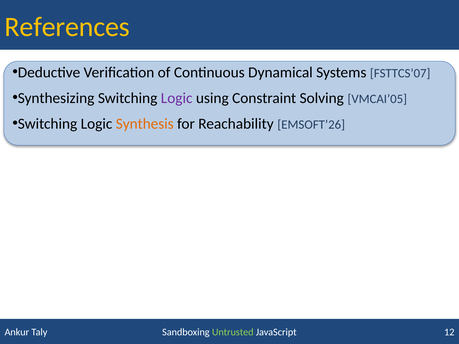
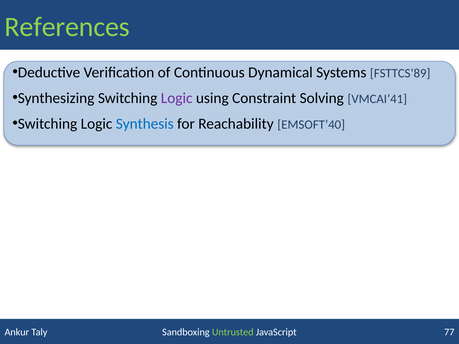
References colour: yellow -> light green
FSTTCS’07: FSTTCS’07 -> FSTTCS’89
VMCAI’05: VMCAI’05 -> VMCAI’41
Synthesis colour: orange -> blue
EMSOFT’26: EMSOFT’26 -> EMSOFT’40
12: 12 -> 77
